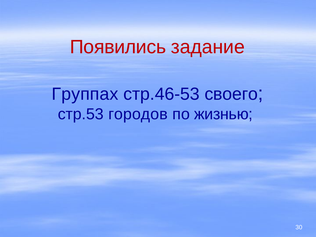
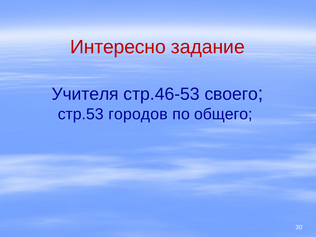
Появились: Появились -> Интересно
Группах: Группах -> Учителя
жизнью: жизнью -> общего
